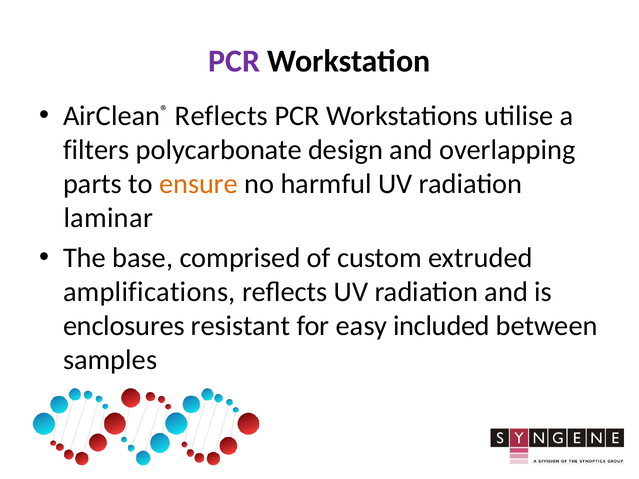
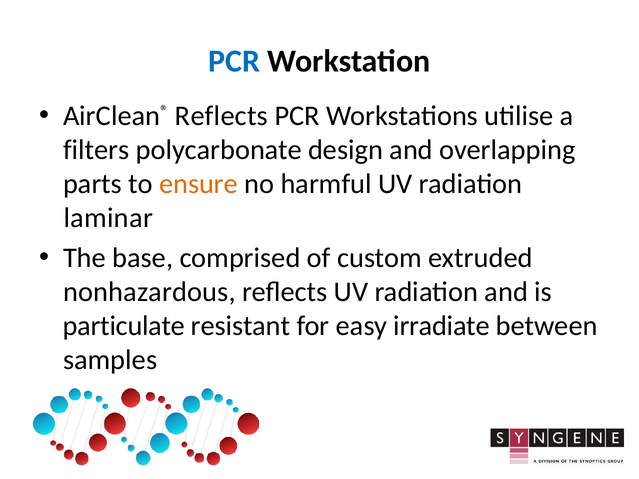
PCR at (234, 61) colour: purple -> blue
amplifications: amplifications -> nonhazardous
enclosures: enclosures -> particulate
included: included -> irradiate
